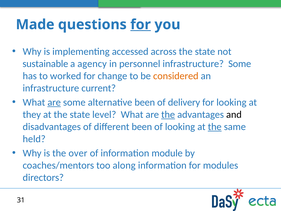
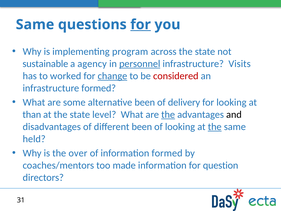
Made at (35, 25): Made -> Same
accessed: accessed -> program
personnel underline: none -> present
infrastructure Some: Some -> Visits
change underline: none -> present
considered colour: orange -> red
infrastructure current: current -> formed
are at (54, 102) underline: present -> none
they: they -> than
information module: module -> formed
along: along -> made
modules: modules -> question
